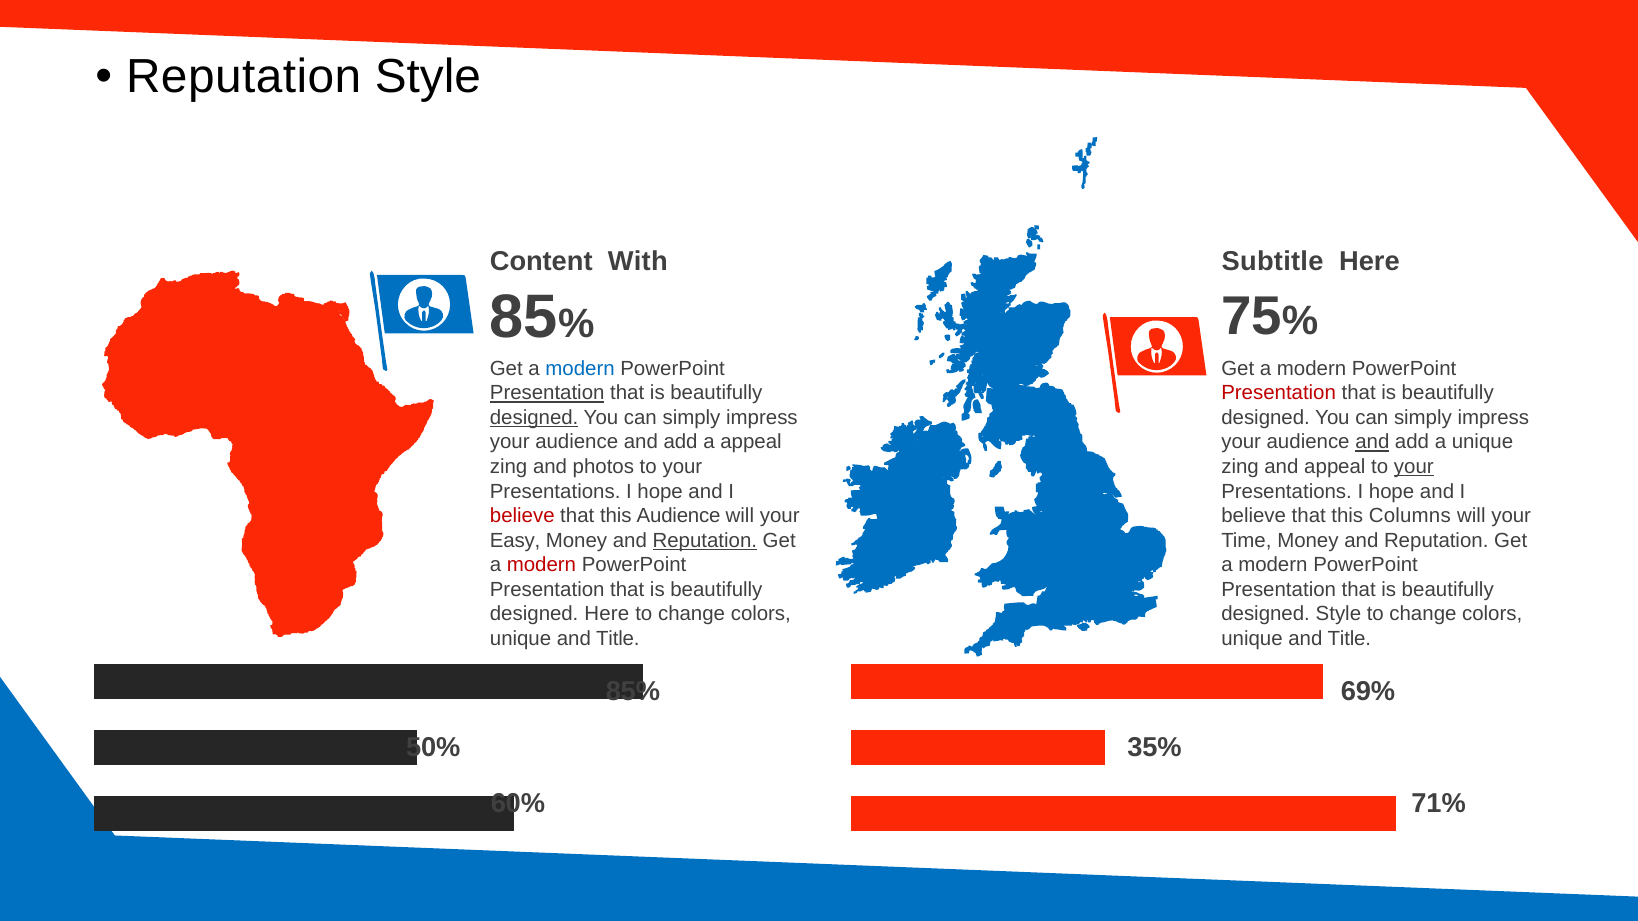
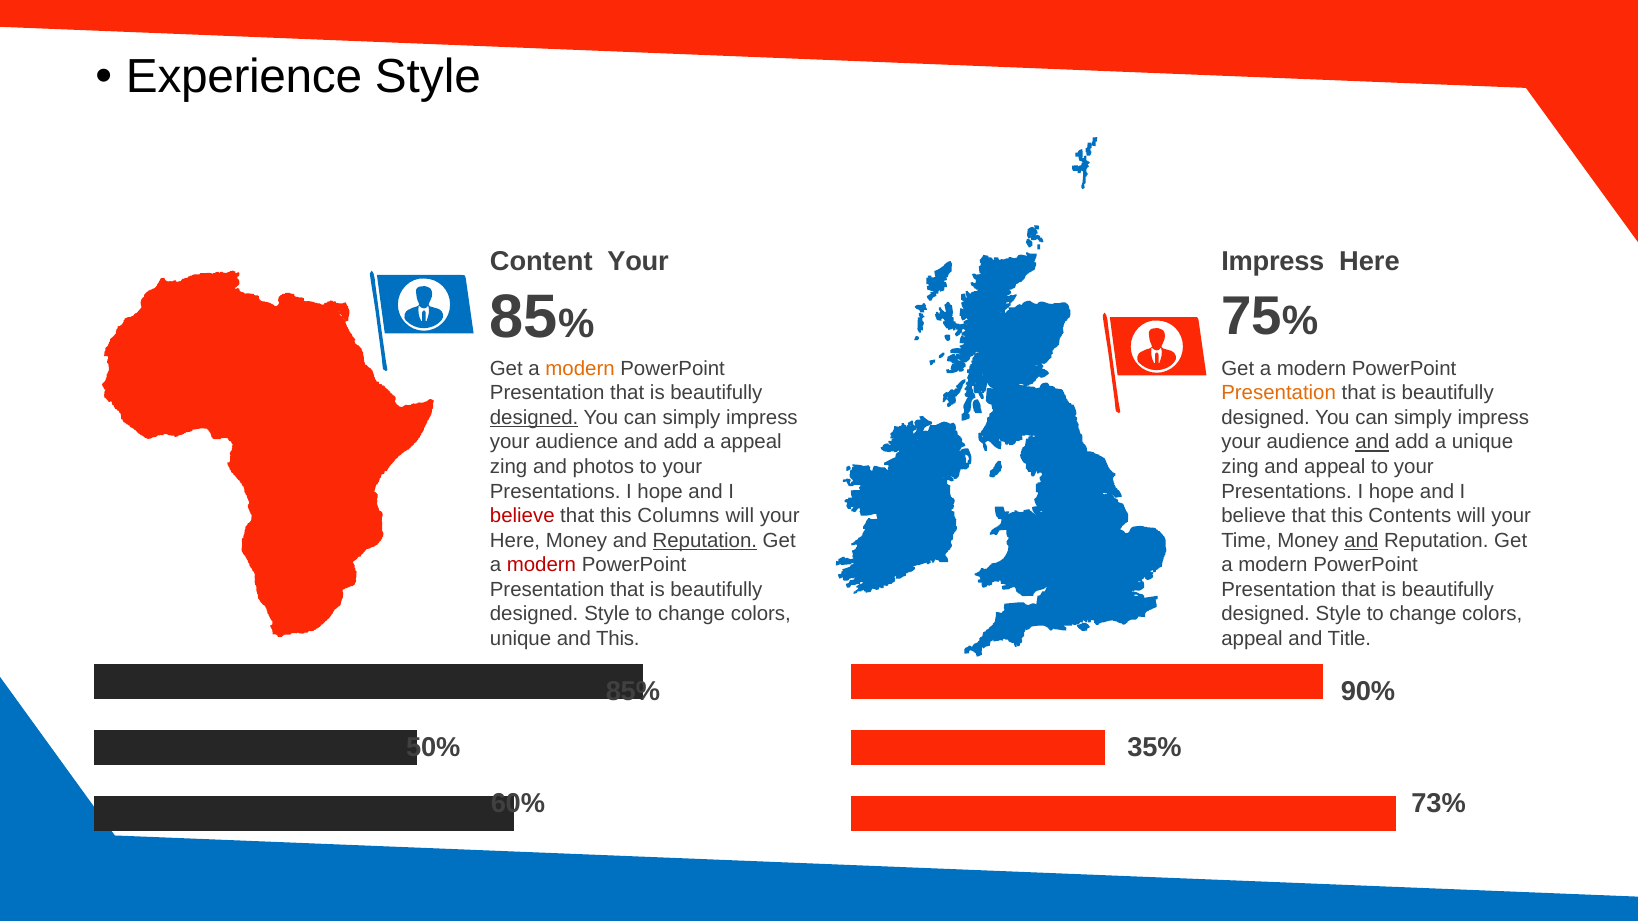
Reputation at (244, 77): Reputation -> Experience
Content With: With -> Your
Subtitle at (1273, 261): Subtitle -> Impress
modern at (580, 369) colour: blue -> orange
Presentation at (547, 393) underline: present -> none
Presentation at (1279, 393) colour: red -> orange
your at (1414, 467) underline: present -> none
this Audience: Audience -> Columns
Columns: Columns -> Contents
Easy at (515, 541): Easy -> Here
and at (1361, 541) underline: none -> present
Here at (607, 614): Here -> Style
Title at (618, 639): Title -> This
unique at (1252, 639): unique -> appeal
69%: 69% -> 90%
71%: 71% -> 73%
